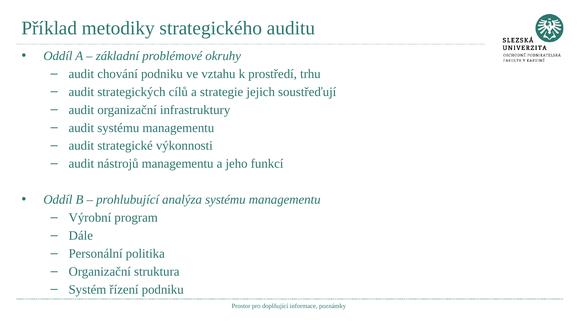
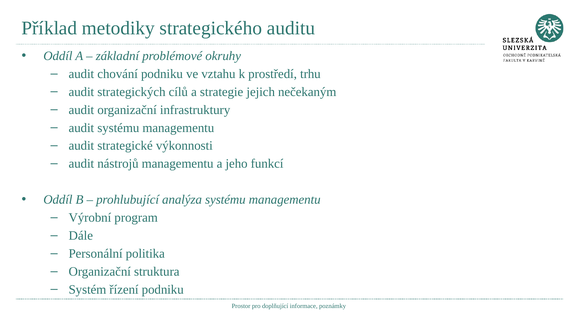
soustřeďují: soustřeďují -> nečekaným
